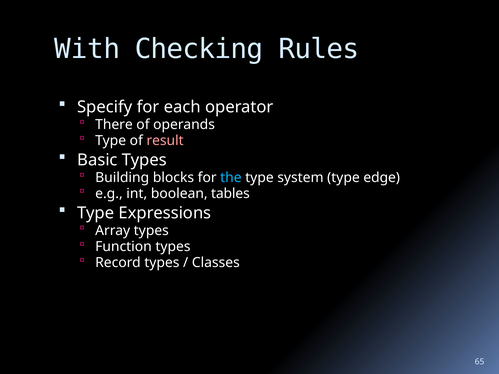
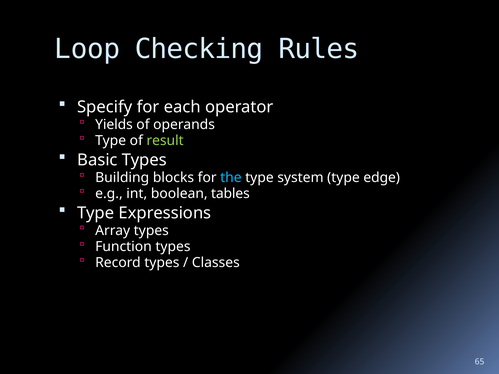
With: With -> Loop
There: There -> Yields
result colour: pink -> light green
